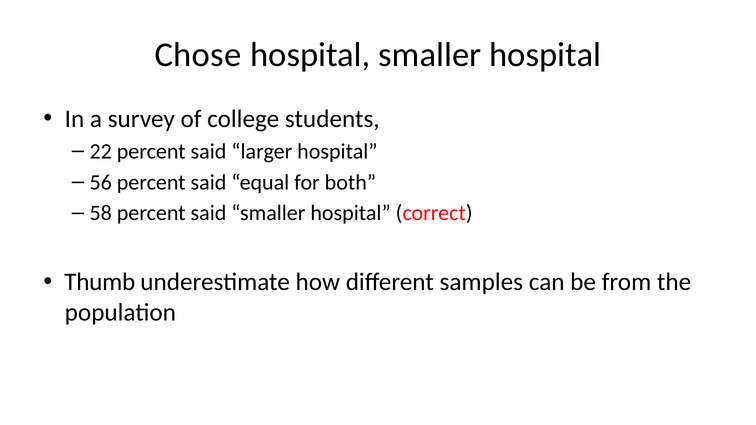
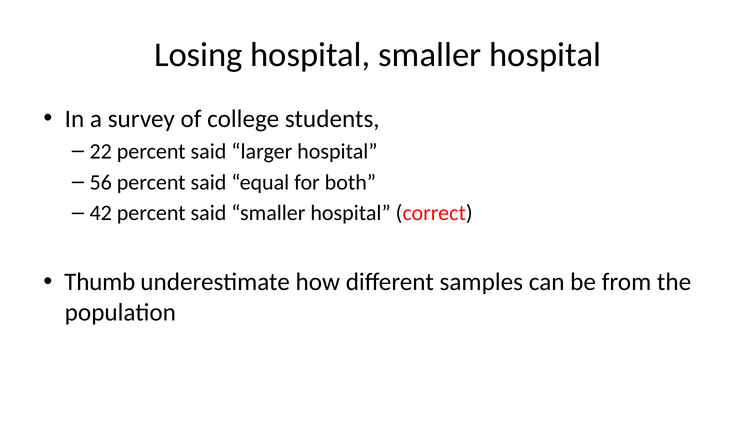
Chose: Chose -> Losing
58: 58 -> 42
